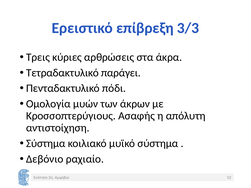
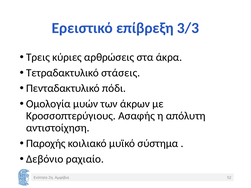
παράγει: παράγει -> στάσεις
Σύστημα at (46, 144): Σύστημα -> Παροχής
